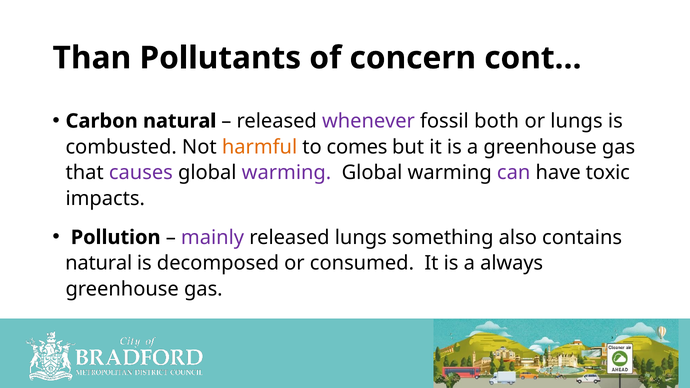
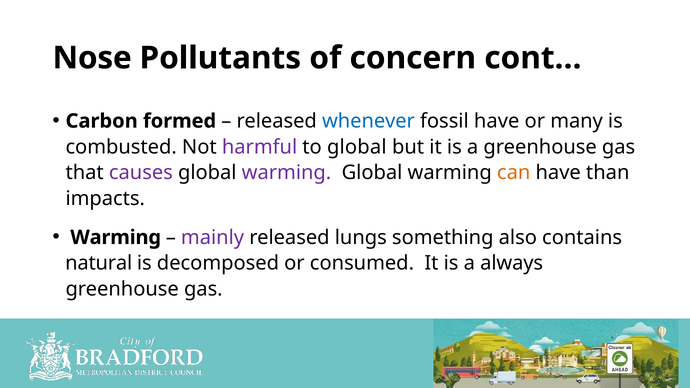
Than: Than -> Nose
Carbon natural: natural -> formed
whenever colour: purple -> blue
fossil both: both -> have
or lungs: lungs -> many
harmful colour: orange -> purple
to comes: comes -> global
can colour: purple -> orange
toxic: toxic -> than
Pollution at (116, 237): Pollution -> Warming
